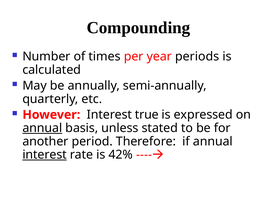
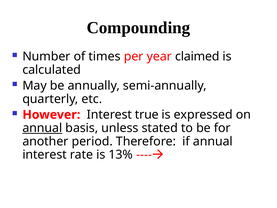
periods: periods -> claimed
interest at (45, 155) underline: present -> none
42%: 42% -> 13%
